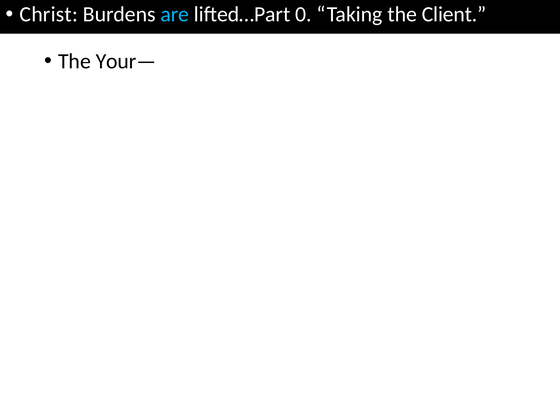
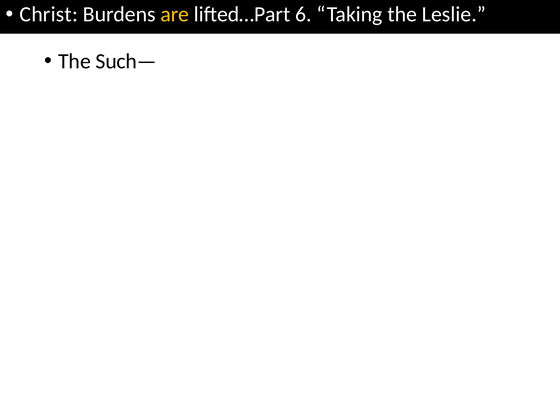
are colour: light blue -> yellow
0: 0 -> 6
Client: Client -> Leslie
Your—: Your— -> Such—
